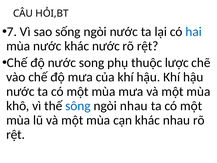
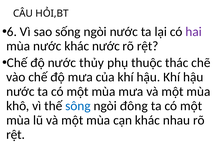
7: 7 -> 6
hai colour: blue -> purple
song: song -> thủy
lược: lược -> thác
ngòi nhau: nhau -> đông
